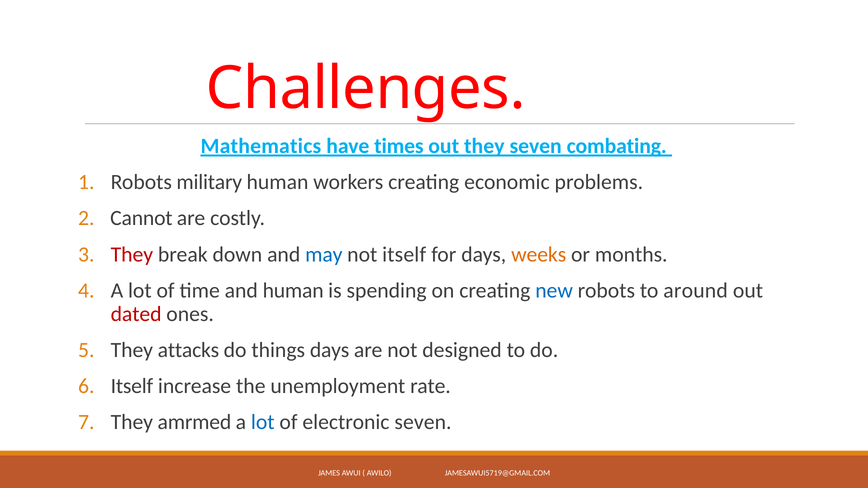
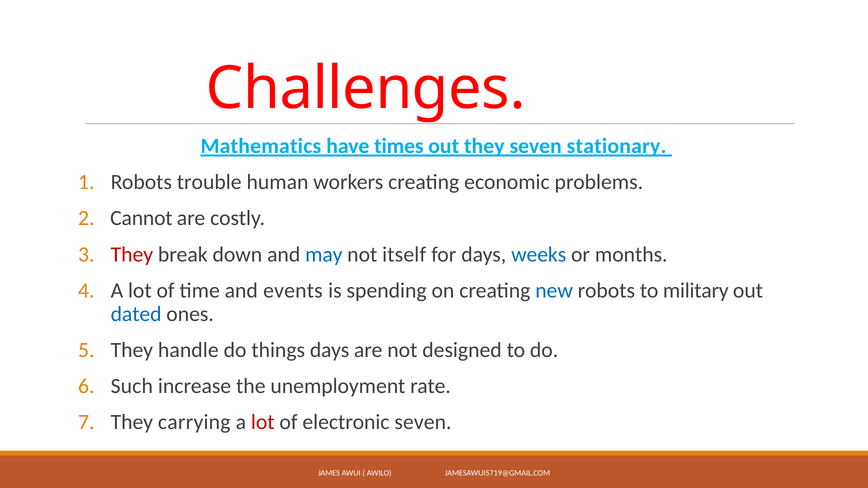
combating: combating -> stationary
military: military -> trouble
weeks colour: orange -> blue
and human: human -> events
around: around -> military
dated colour: red -> blue
attacks: attacks -> handle
Itself at (132, 386): Itself -> Such
amrmed: amrmed -> carrying
lot at (263, 422) colour: blue -> red
